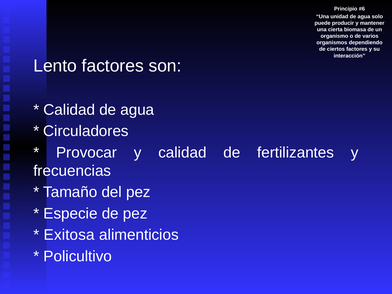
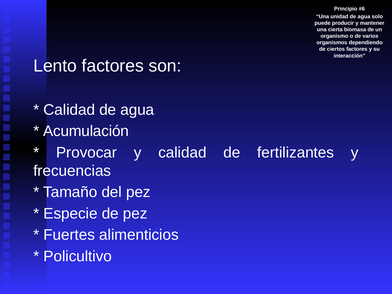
Circuladores: Circuladores -> Acumulación
Exitosa: Exitosa -> Fuertes
